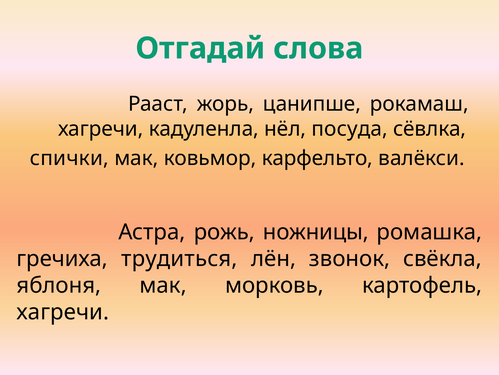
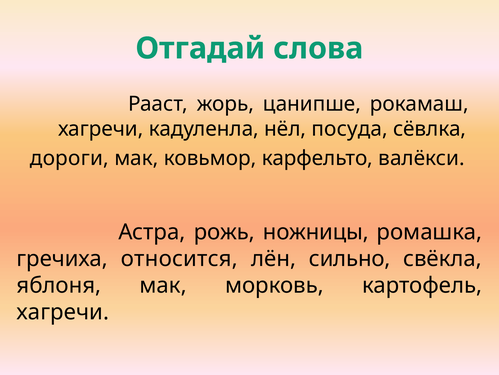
спички: спички -> дороги
трудиться: трудиться -> относится
звонок: звонок -> сильно
